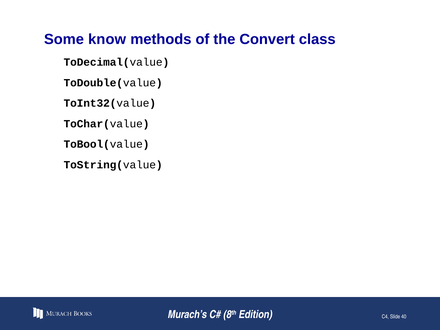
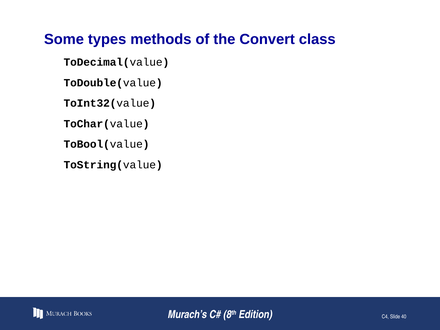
know: know -> types
